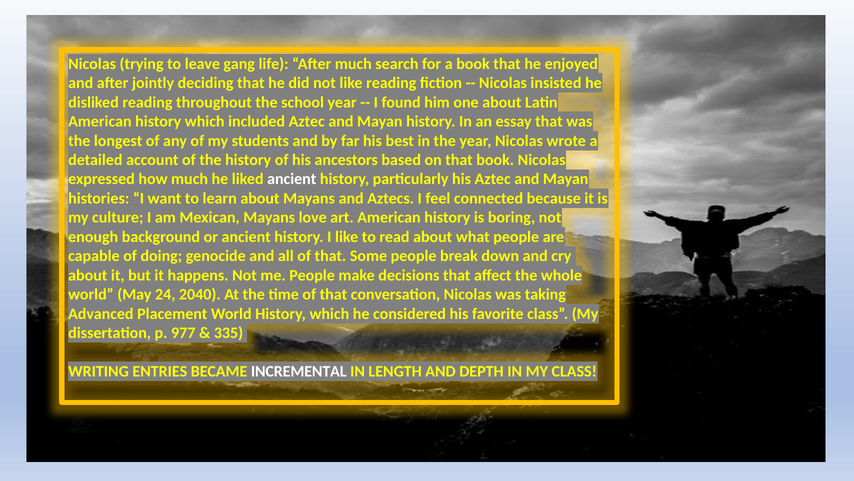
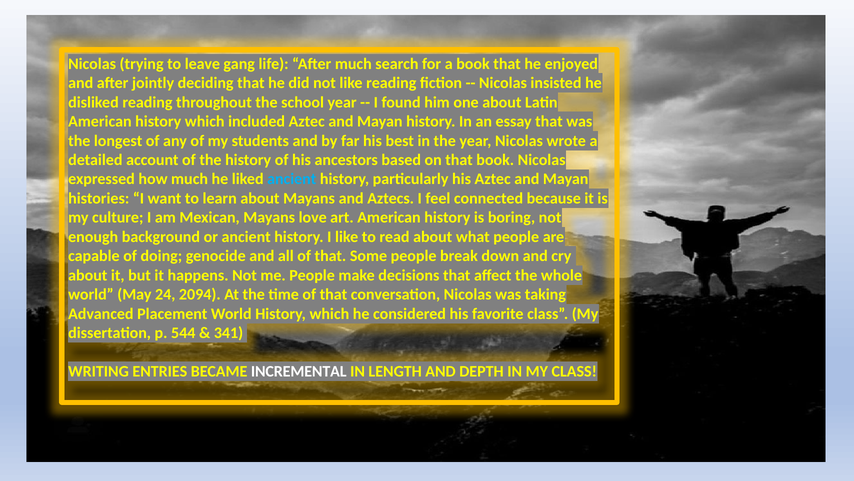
ancient at (292, 179) colour: white -> light blue
2040: 2040 -> 2094
977: 977 -> 544
335: 335 -> 341
